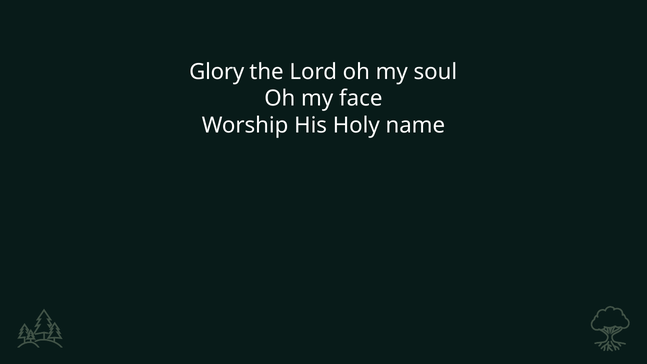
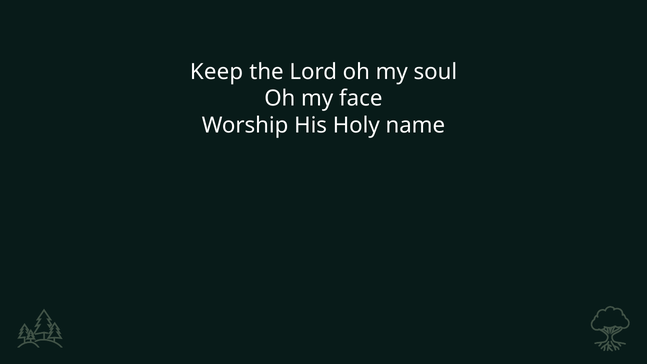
Glory: Glory -> Keep
